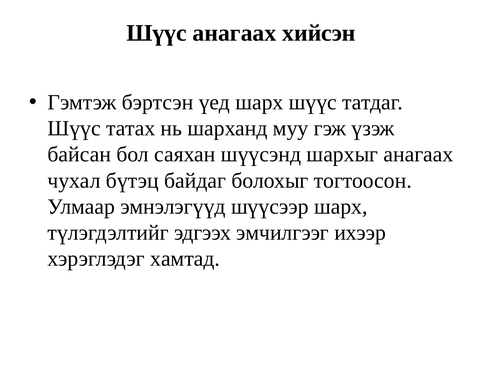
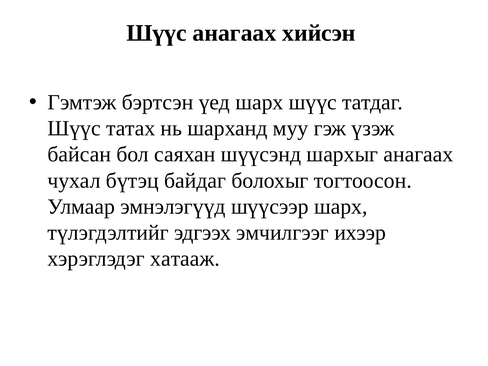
хамтад: хамтад -> хатааж
